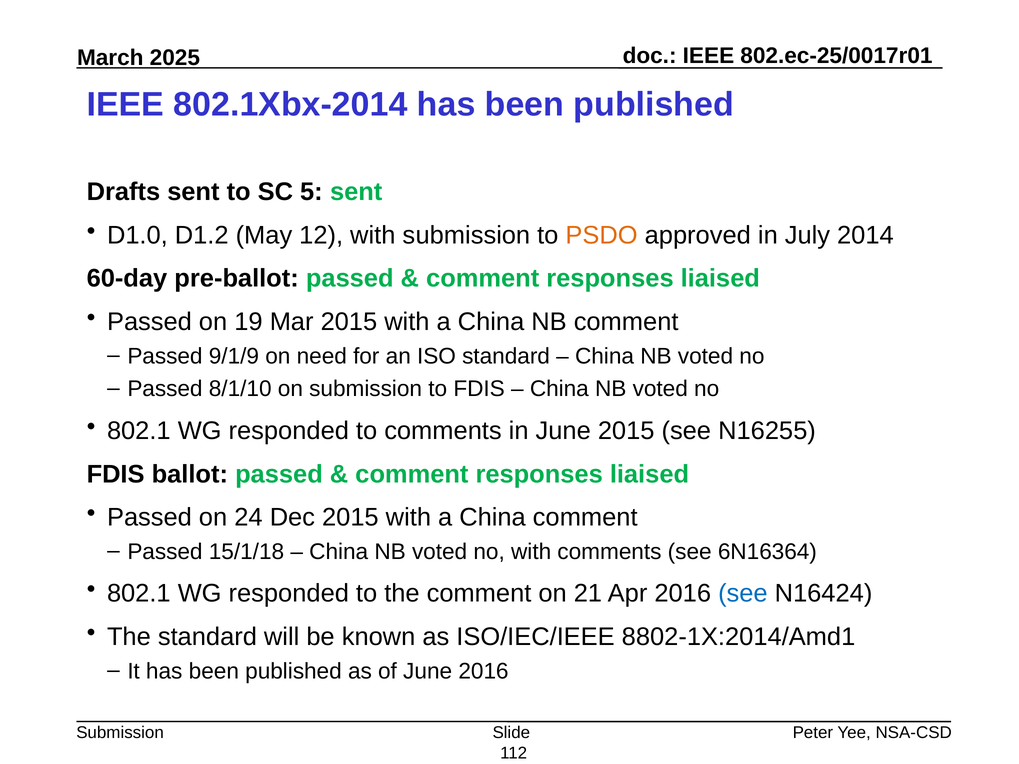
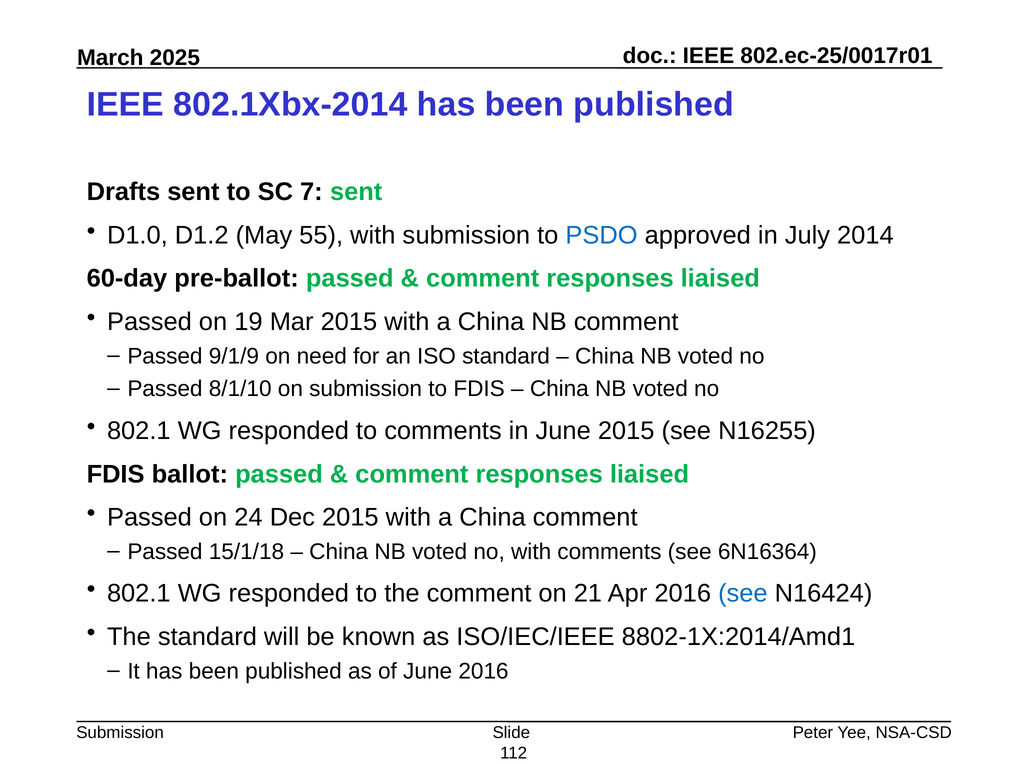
5: 5 -> 7
12: 12 -> 55
PSDO colour: orange -> blue
